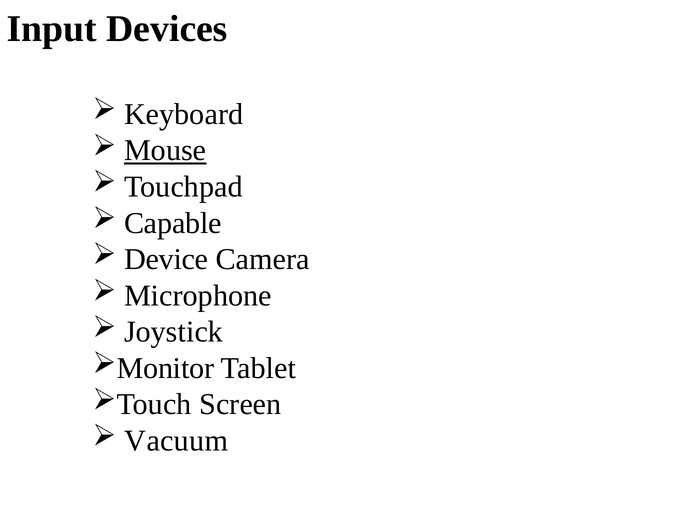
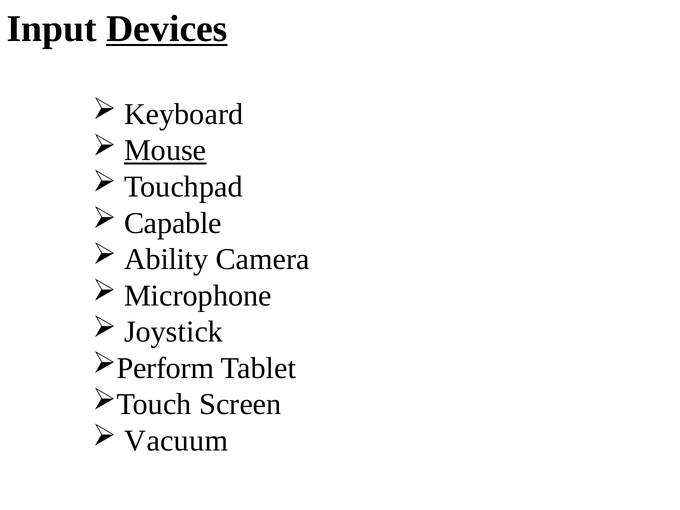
Devices underline: none -> present
Device: Device -> Ability
Monitor: Monitor -> Perform
